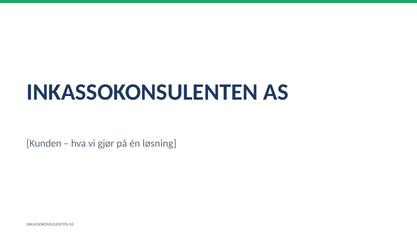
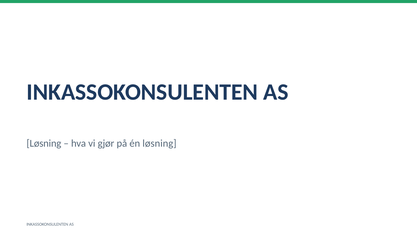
Kunden at (44, 144): Kunden -> Løsning
